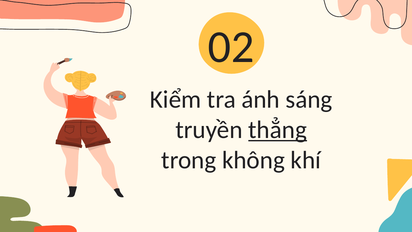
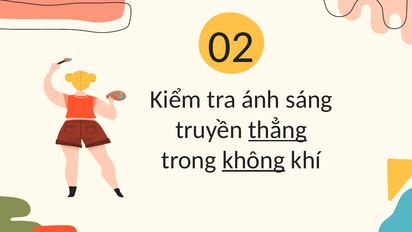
không underline: none -> present
